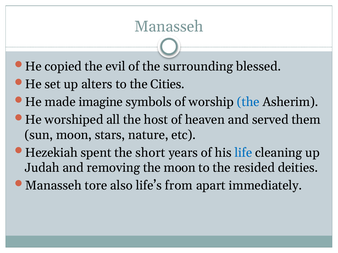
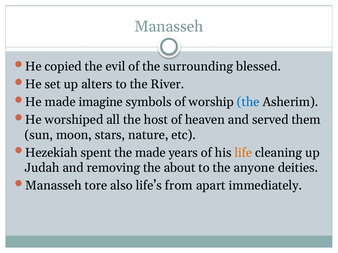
Cities: Cities -> River
the short: short -> made
life colour: blue -> orange
the moon: moon -> about
resided: resided -> anyone
